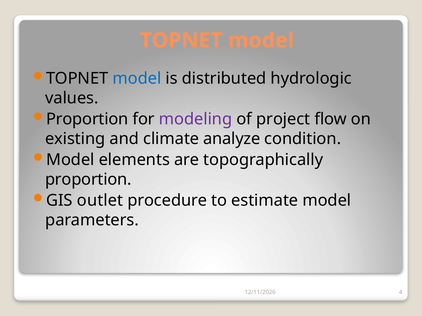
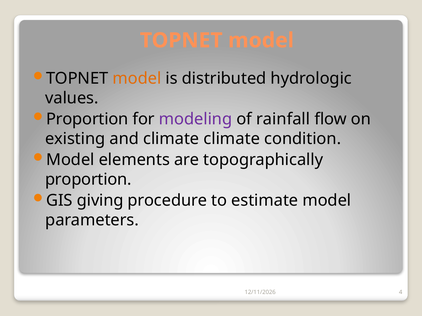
model at (137, 78) colour: blue -> orange
project: project -> rainfall
climate analyze: analyze -> climate
outlet: outlet -> giving
